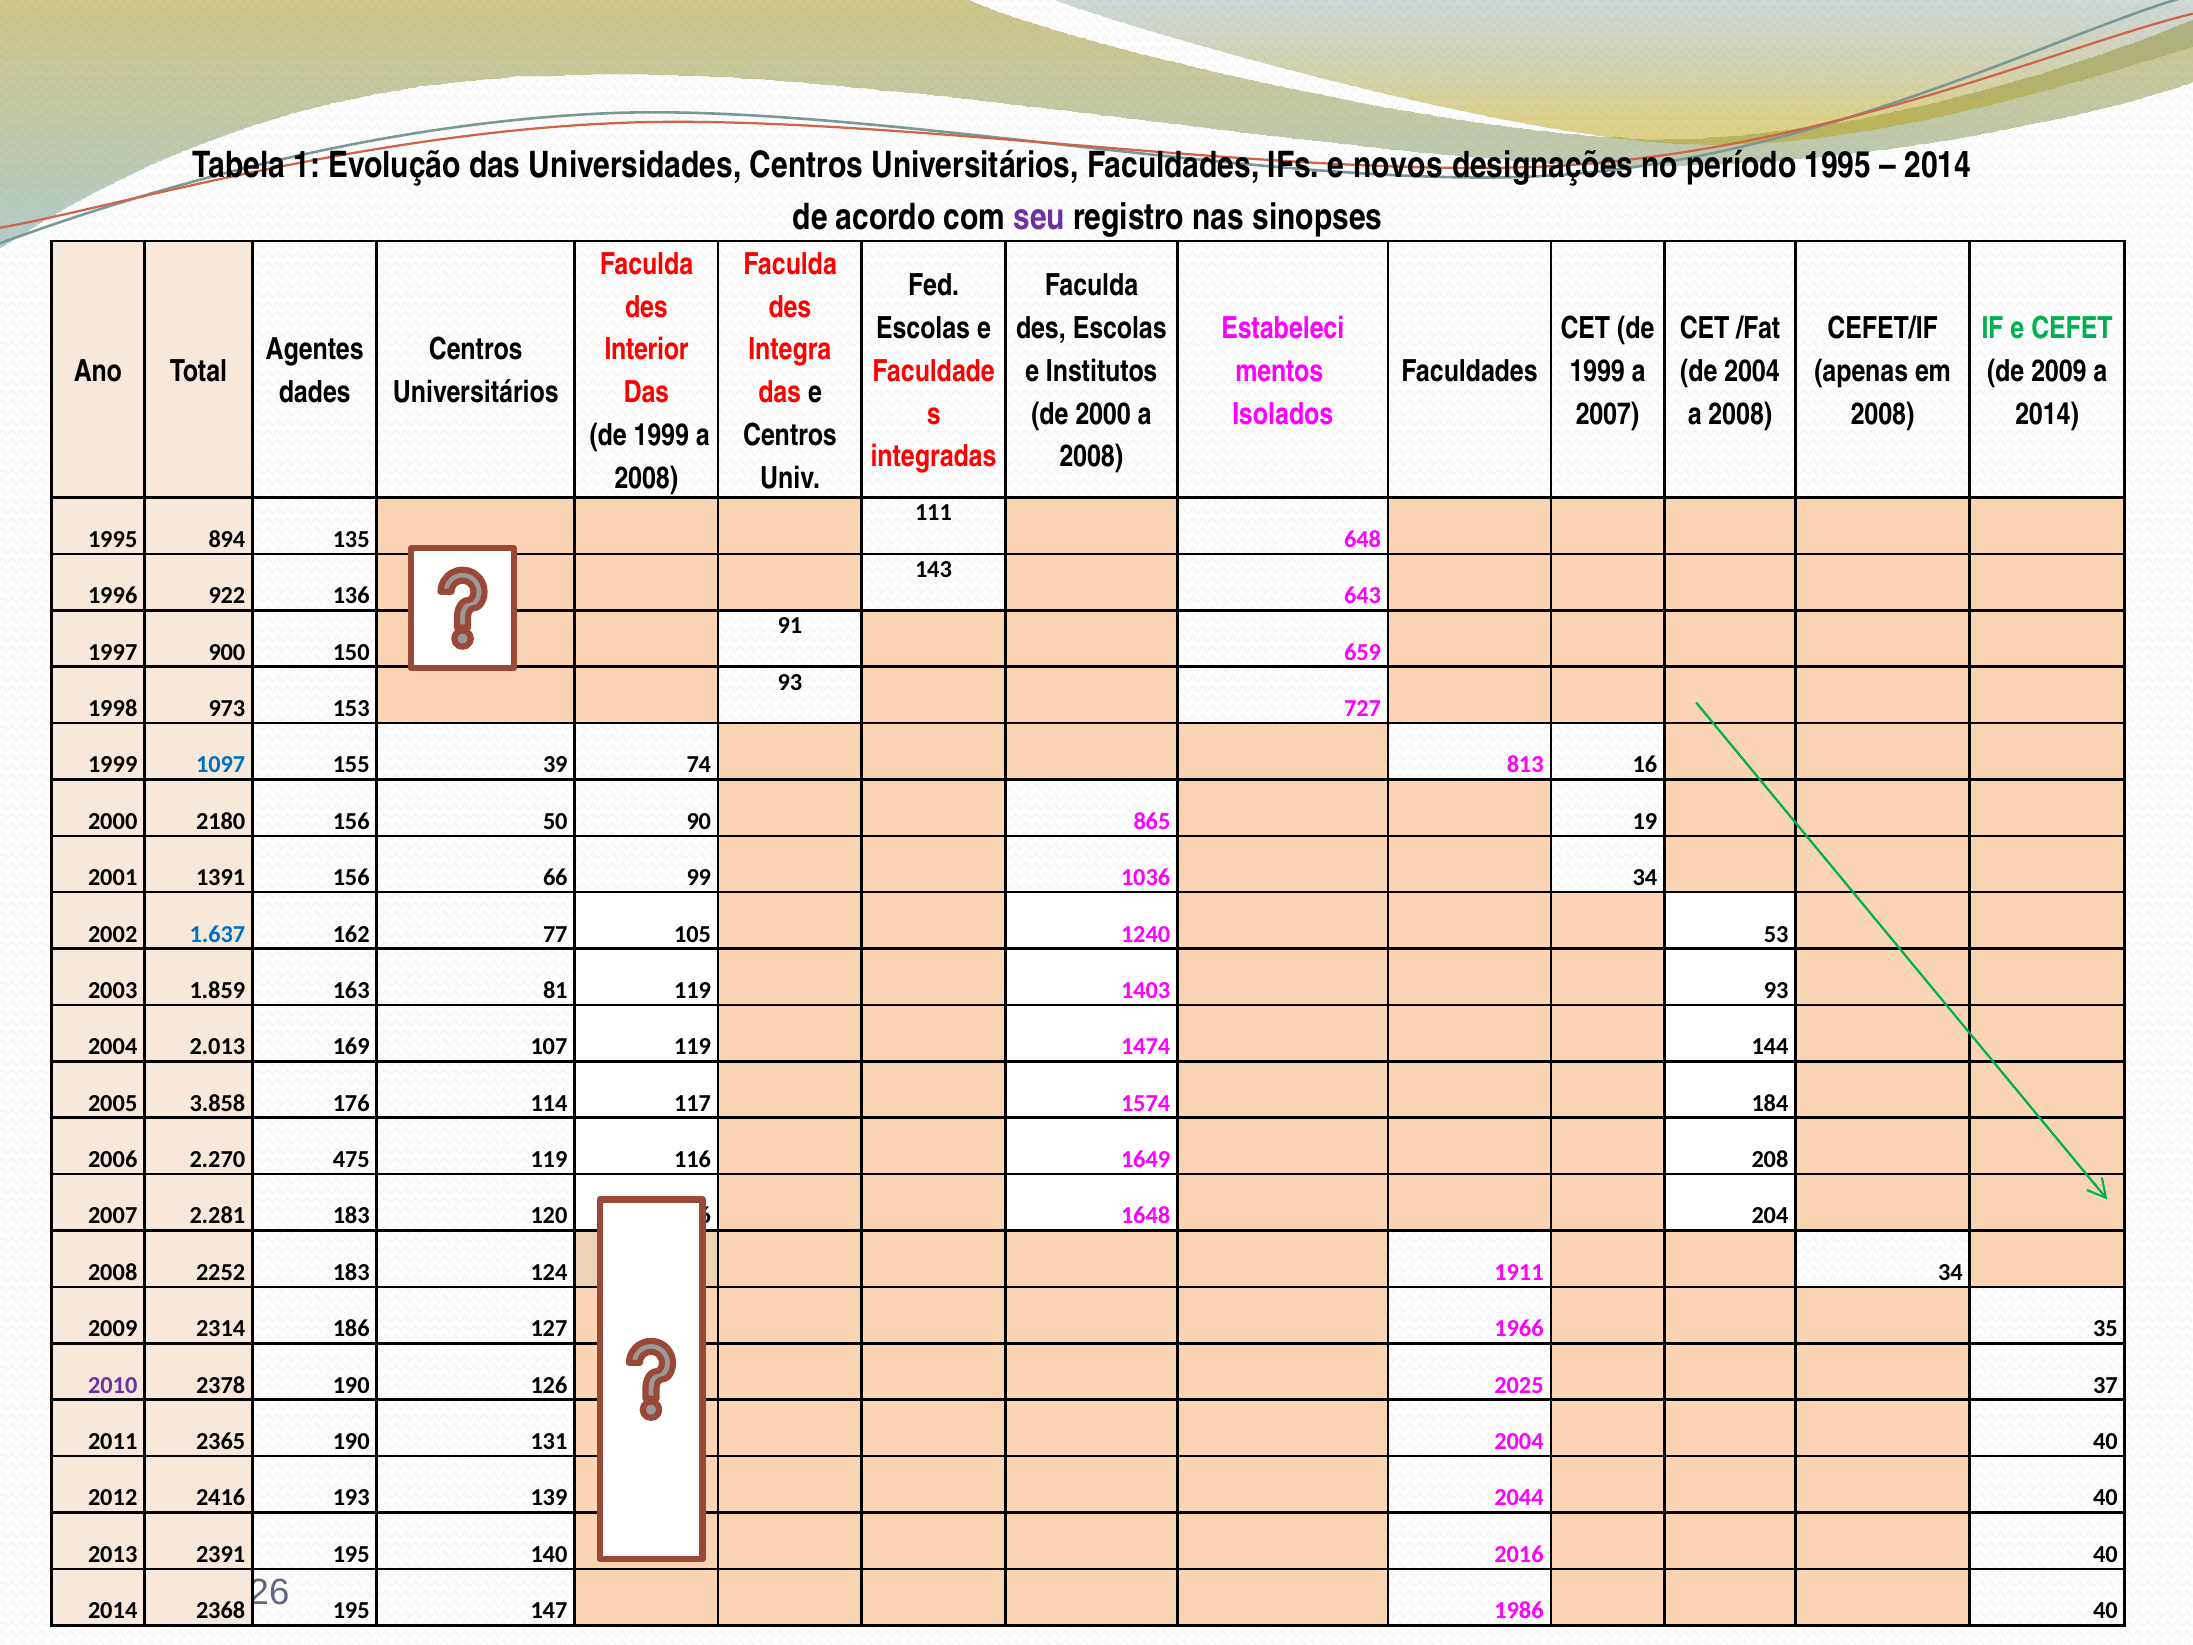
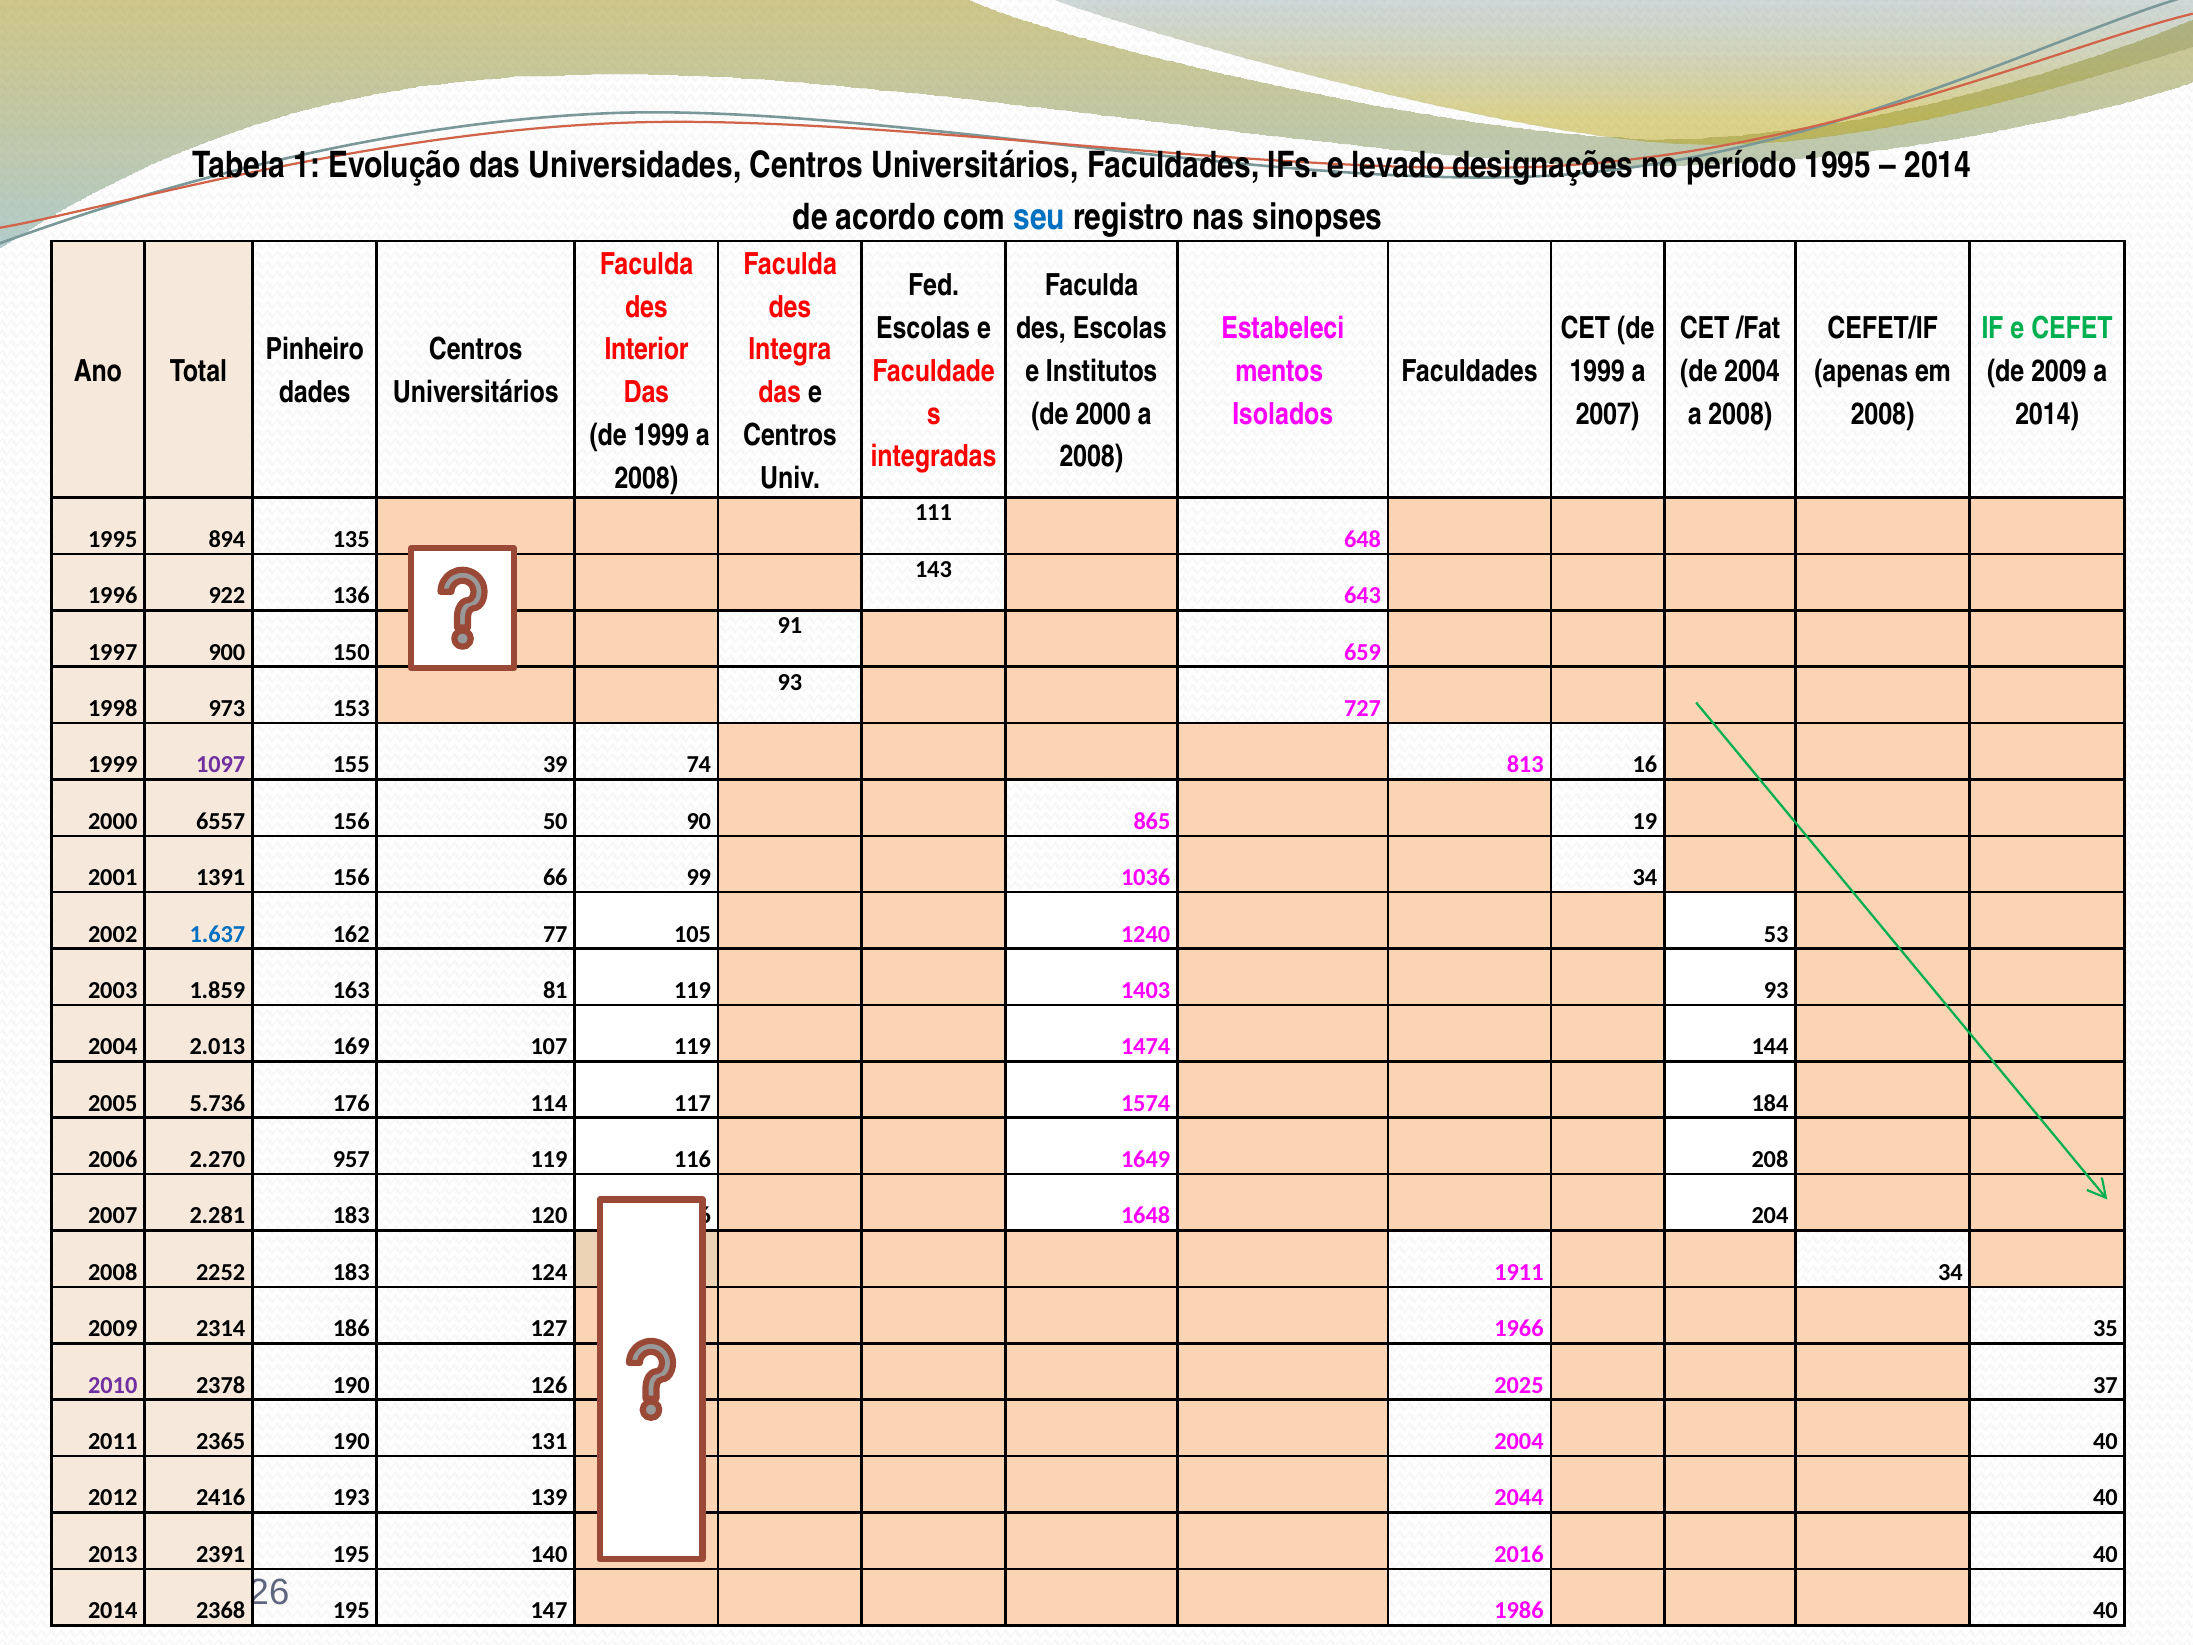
novos: novos -> levado
seu colour: purple -> blue
Agentes: Agentes -> Pinheiro
1097 colour: blue -> purple
2180: 2180 -> 6557
3.858: 3.858 -> 5.736
475: 475 -> 957
